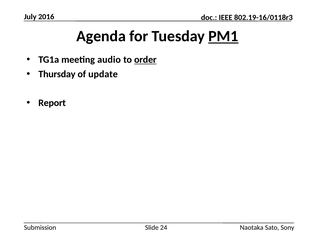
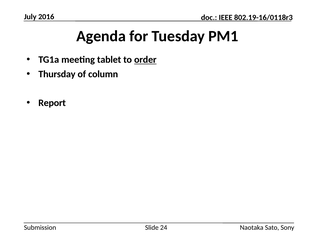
PM1 underline: present -> none
audio: audio -> tablet
update: update -> column
